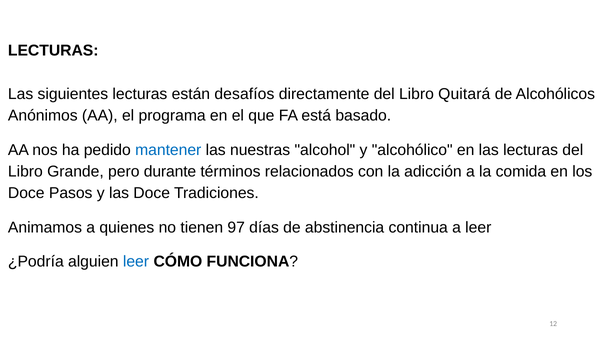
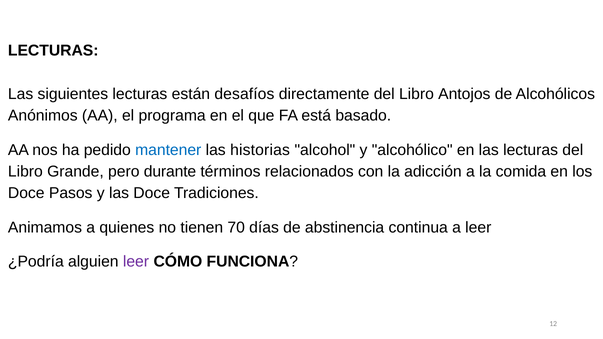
Quitará: Quitará -> Antojos
nuestras: nuestras -> historias
97: 97 -> 70
leer at (136, 262) colour: blue -> purple
